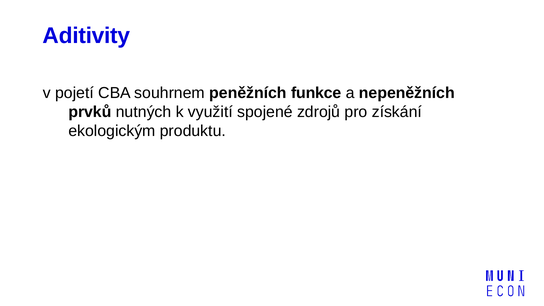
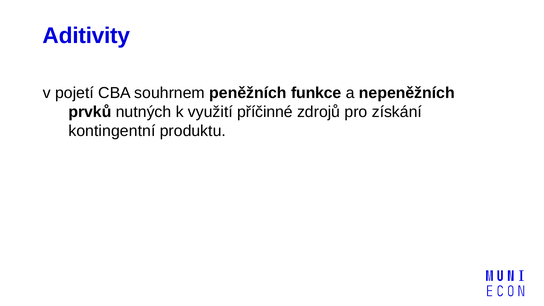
spojené: spojené -> příčinné
ekologickým: ekologickým -> kontingentní
